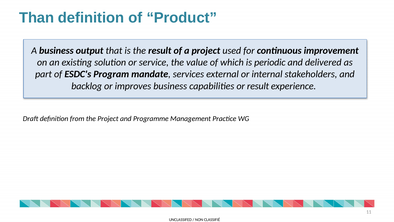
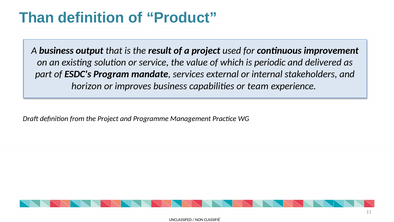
backlog: backlog -> horizon
or result: result -> team
